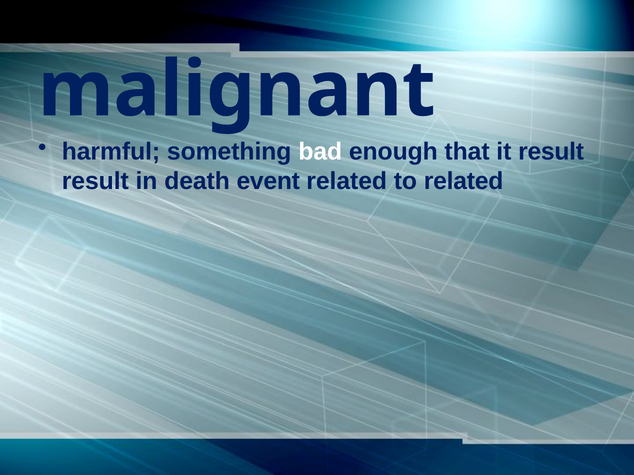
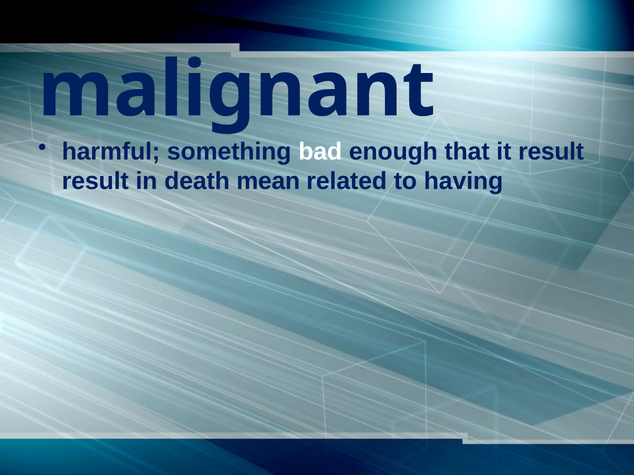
event: event -> mean
to related: related -> having
